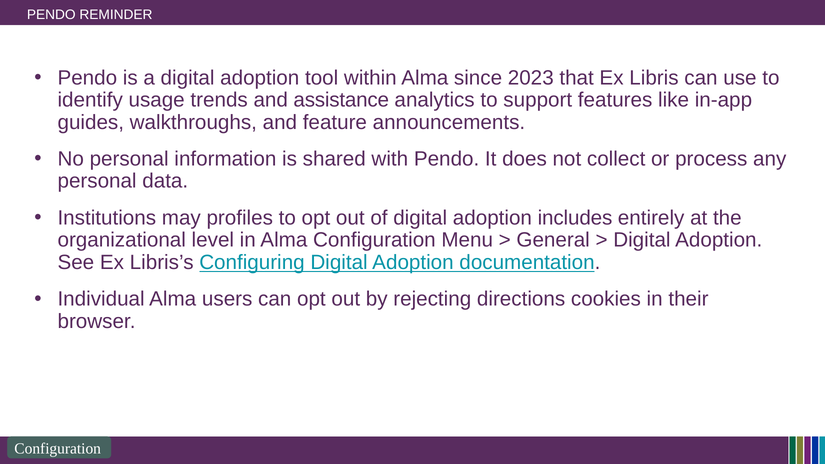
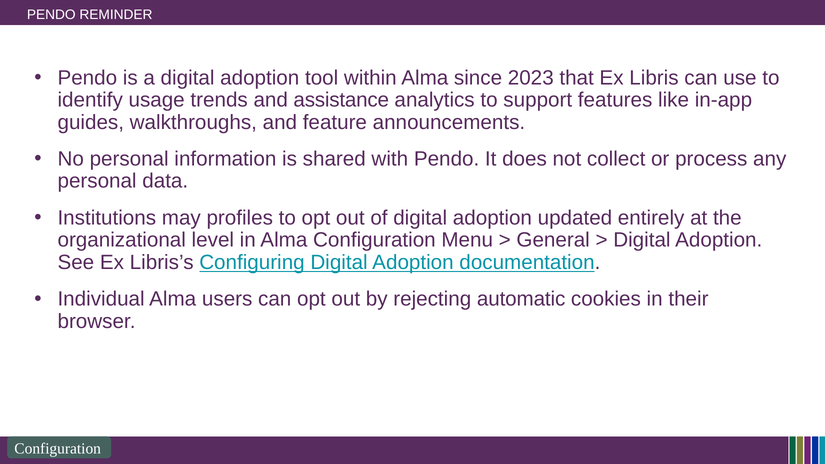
includes: includes -> updated
directions: directions -> automatic
